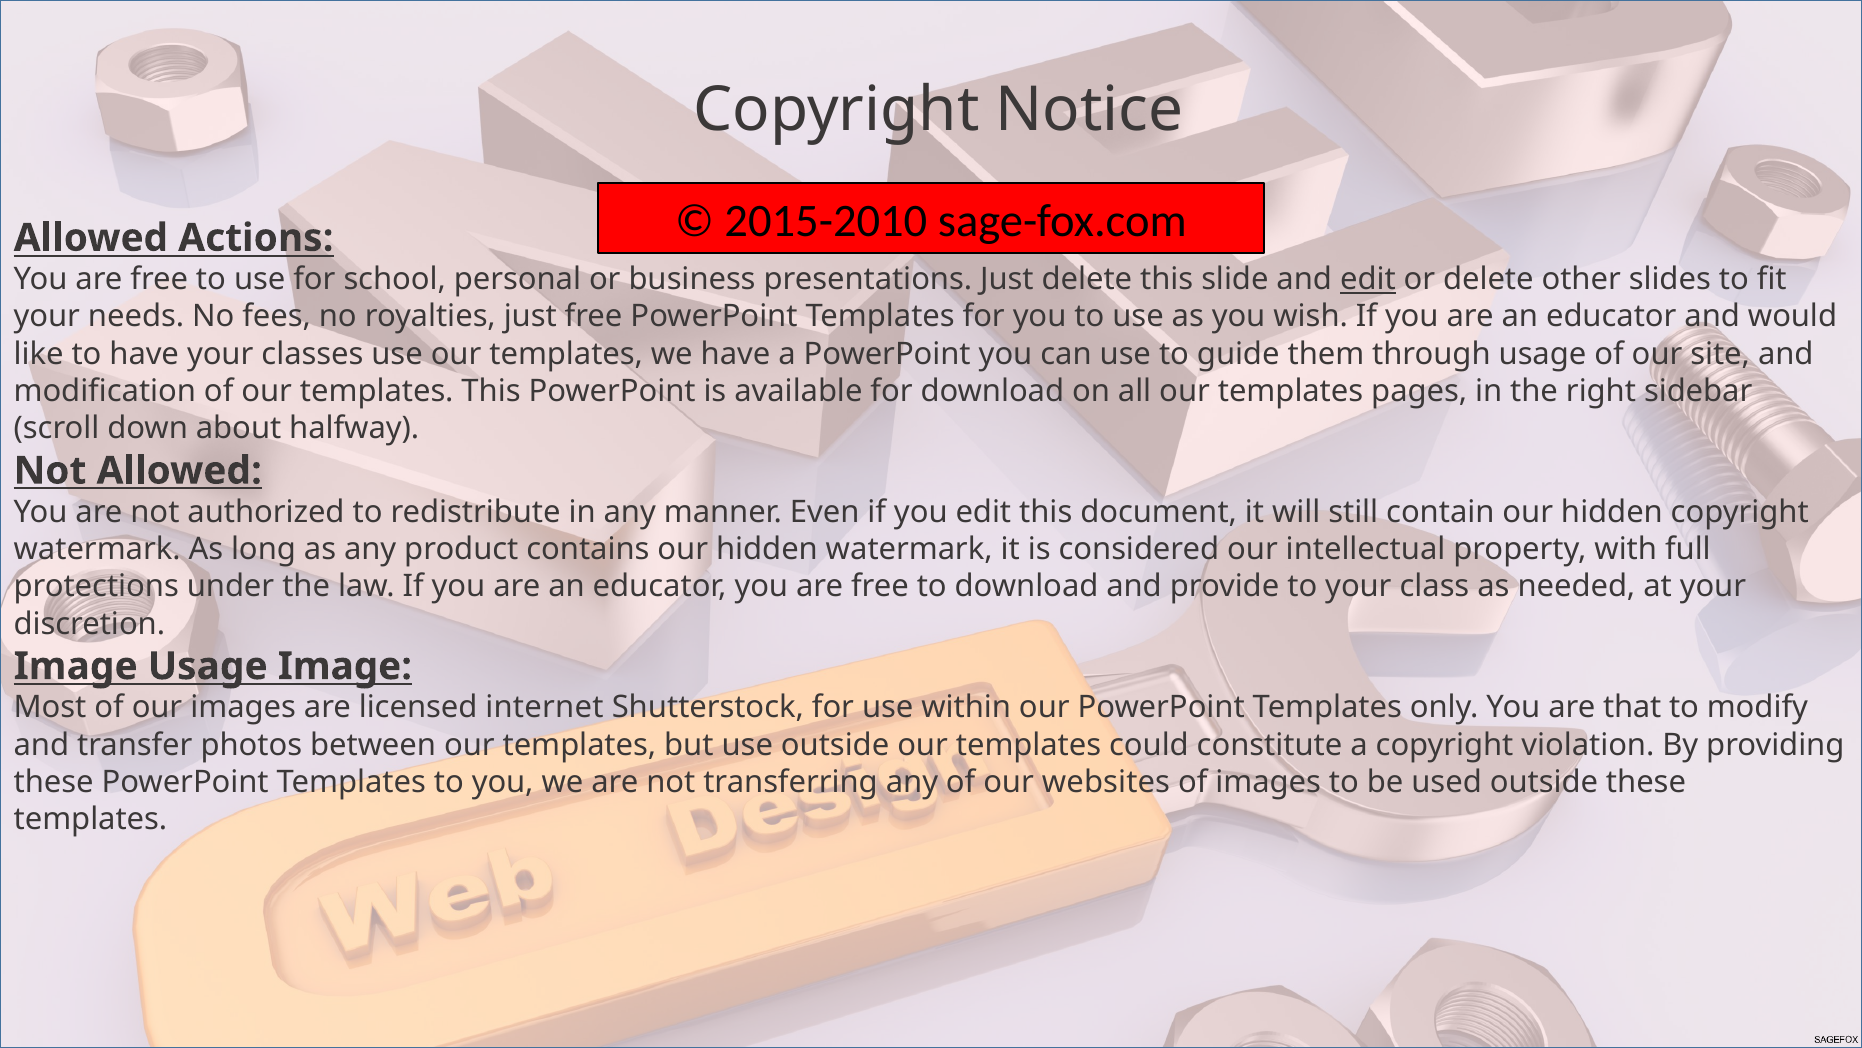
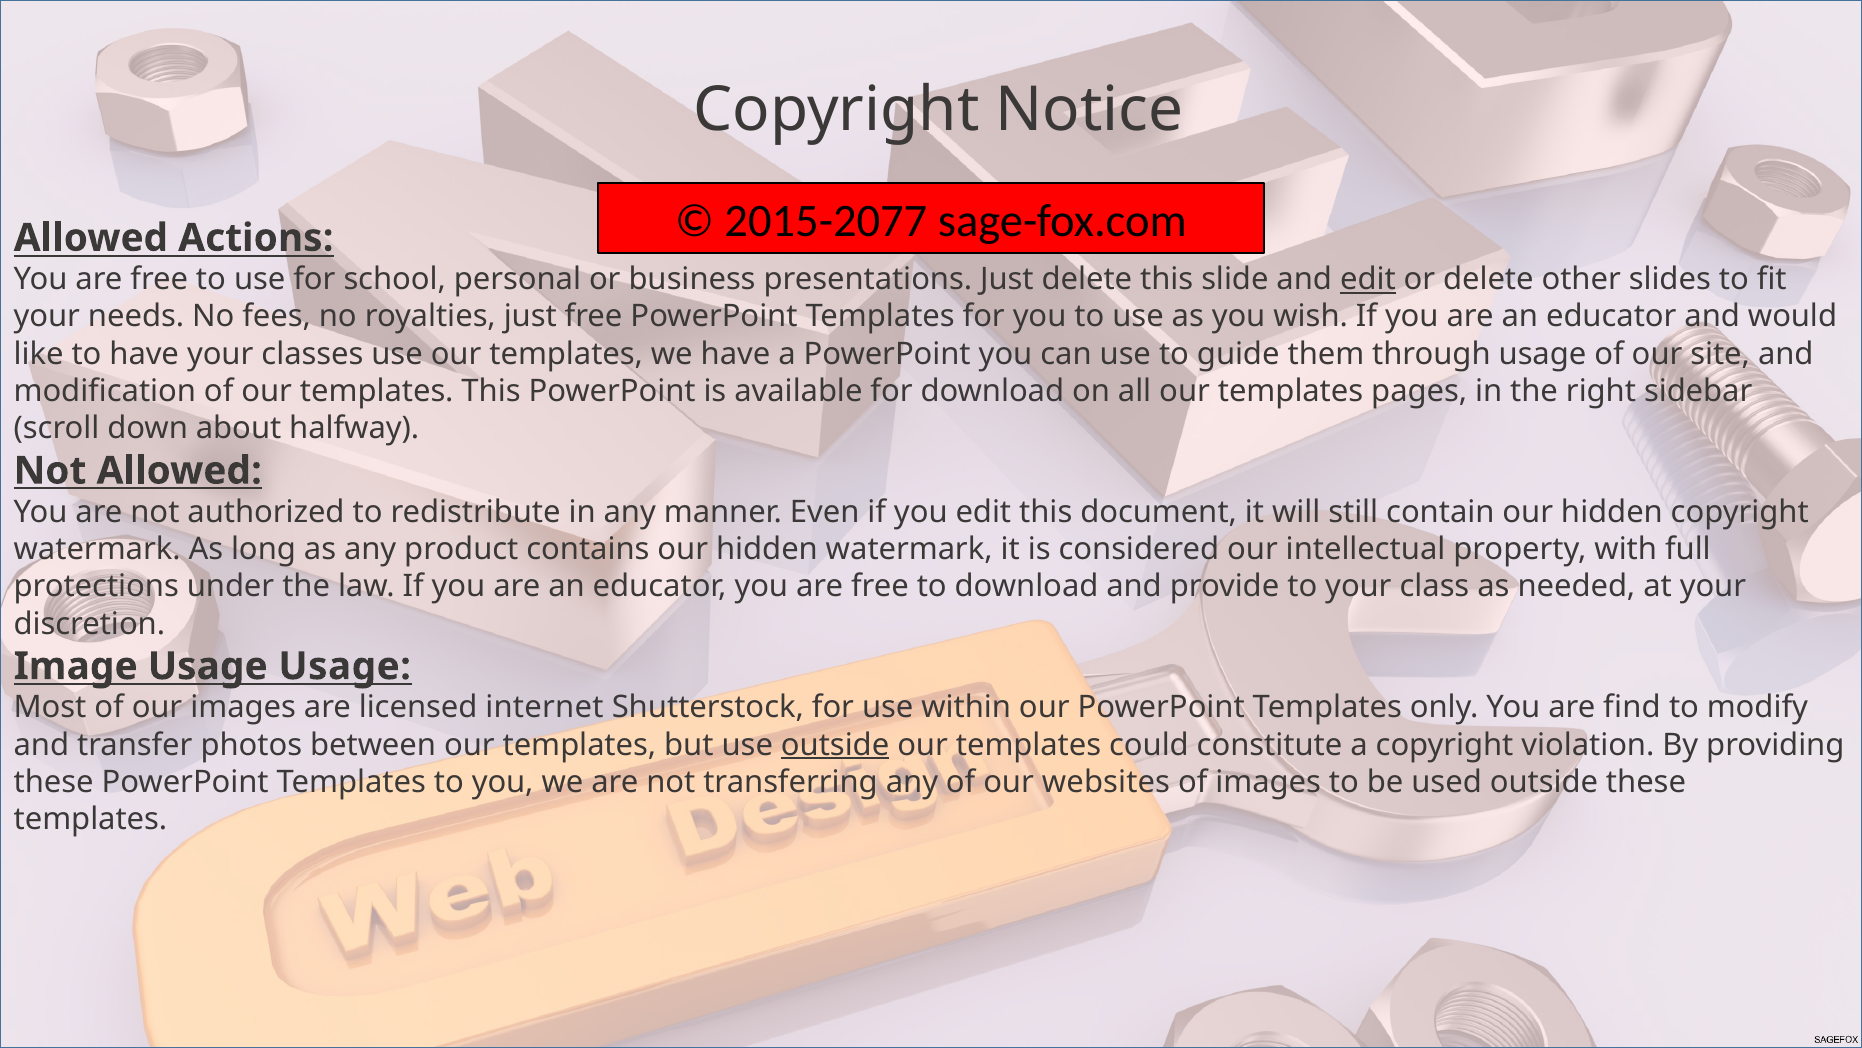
2015-2010: 2015-2010 -> 2015-2077
Usage Image: Image -> Usage
that: that -> find
outside at (835, 745) underline: none -> present
